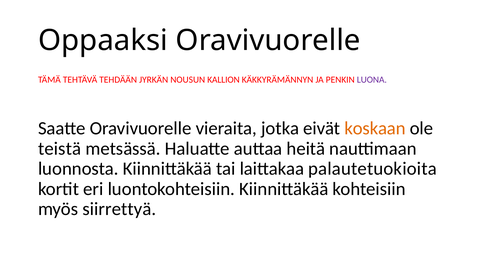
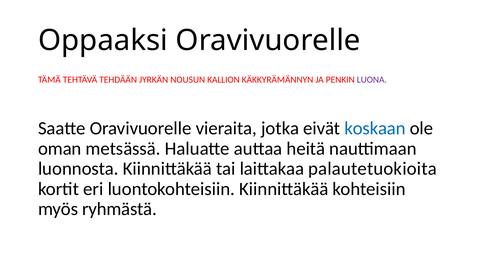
koskaan colour: orange -> blue
teistä: teistä -> oman
siirrettyä: siirrettyä -> ryhmästä
